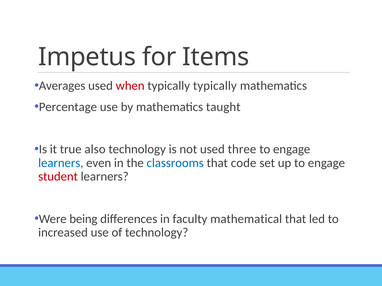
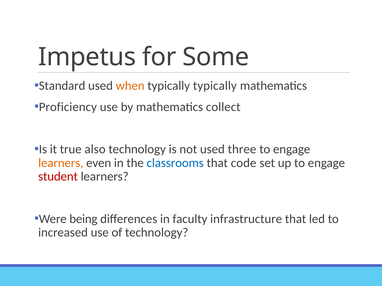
Items: Items -> Some
Averages: Averages -> Standard
when colour: red -> orange
Percentage: Percentage -> Proficiency
taught: taught -> collect
learners at (61, 163) colour: blue -> orange
mathematical: mathematical -> infrastructure
